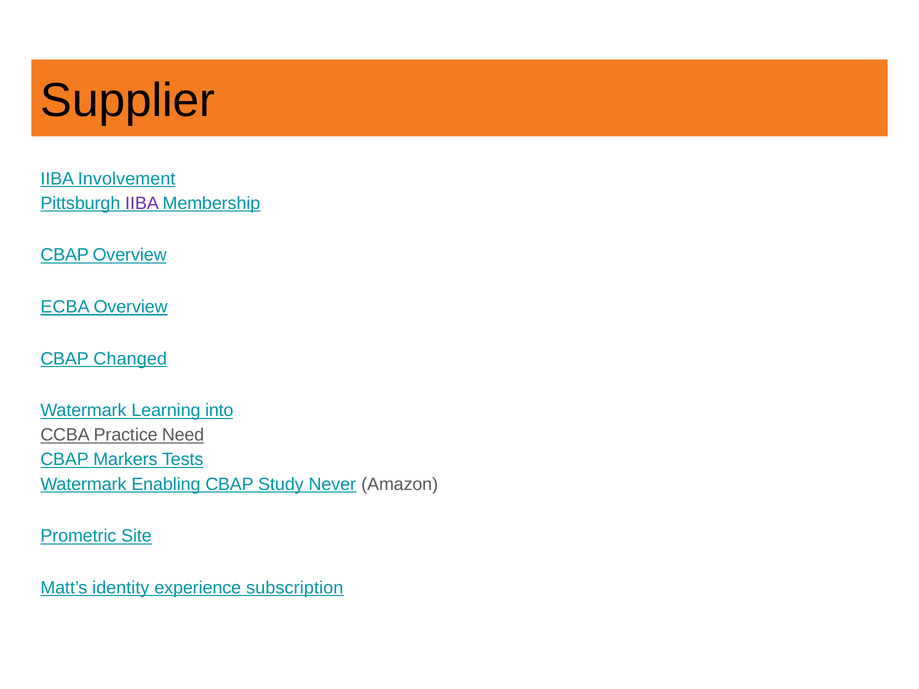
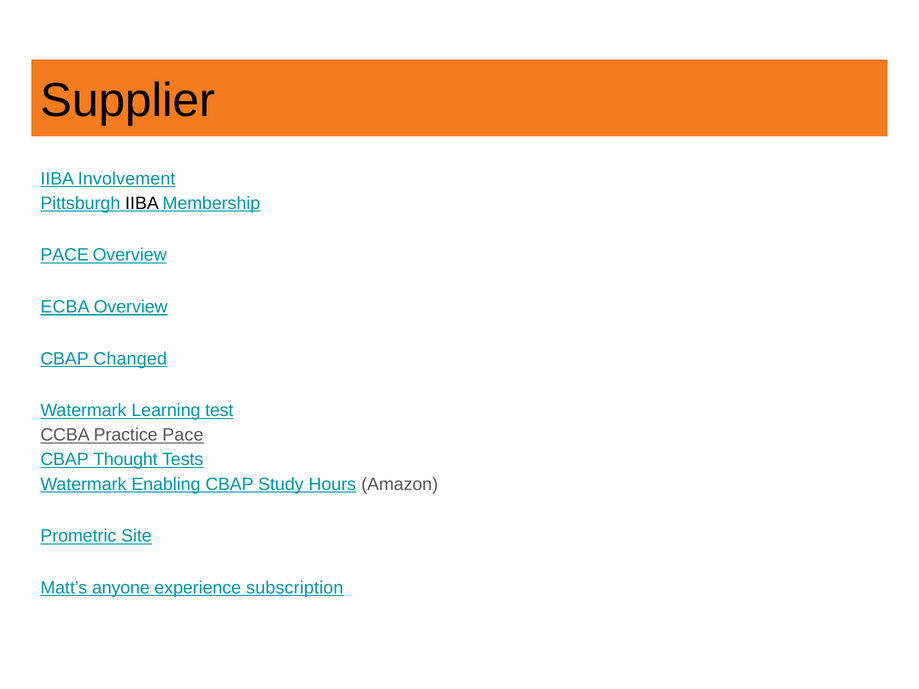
IIBA at (142, 203) colour: purple -> black
CBAP at (65, 255): CBAP -> PACE
into: into -> test
Practice Need: Need -> Pace
Markers: Markers -> Thought
Never: Never -> Hours
identity: identity -> anyone
